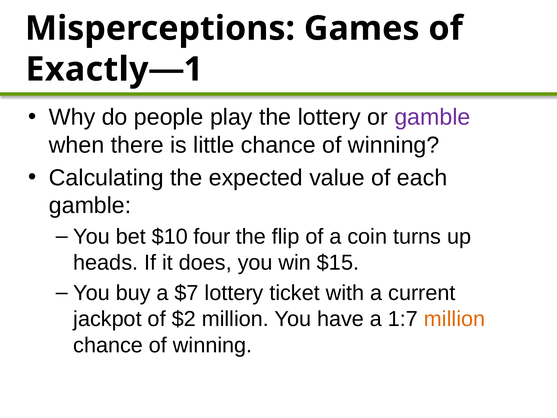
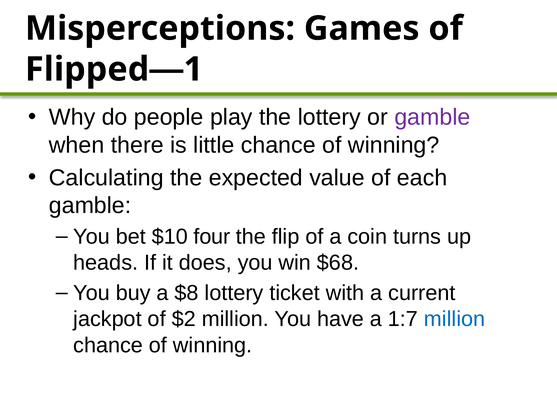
Exactly: Exactly -> Flipped
$15: $15 -> $68
$7: $7 -> $8
million at (455, 319) colour: orange -> blue
